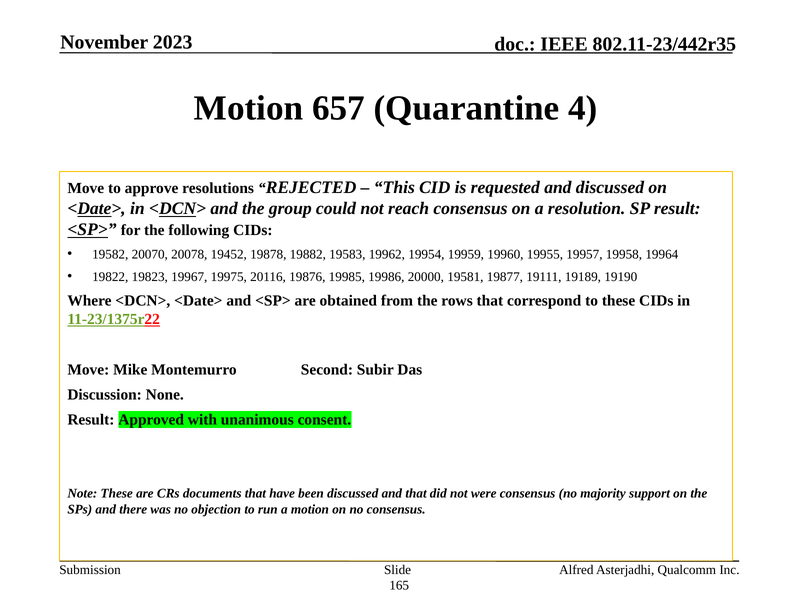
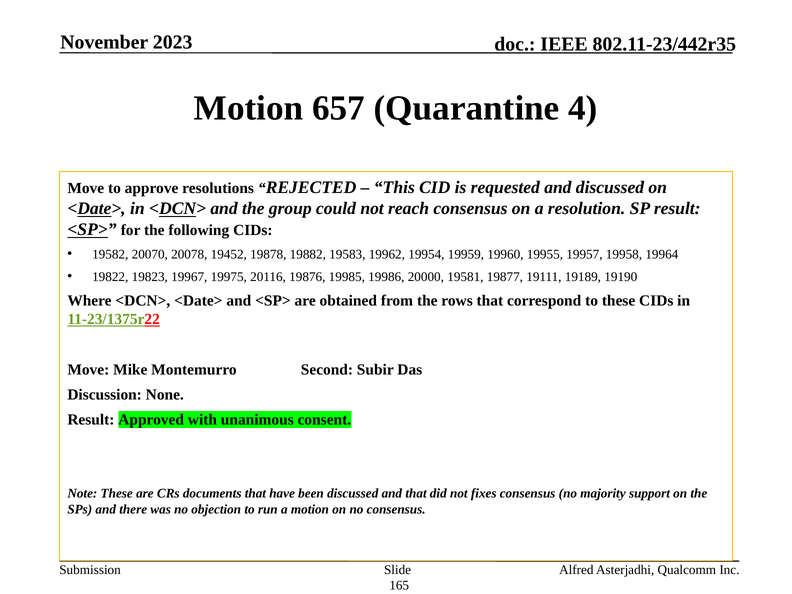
were: were -> fixes
